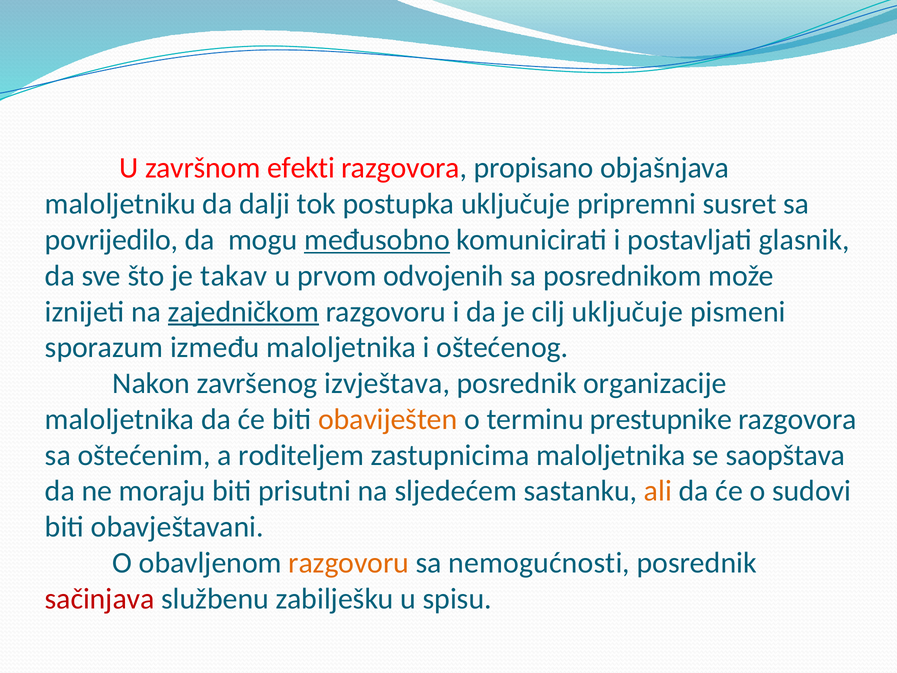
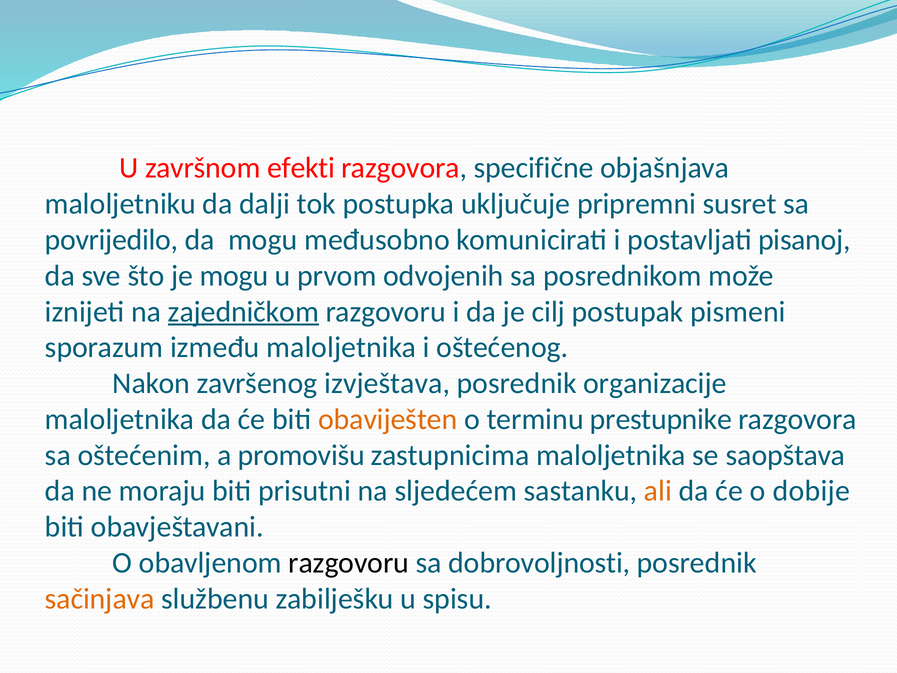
propisano: propisano -> specifične
međusobno underline: present -> none
glasnik: glasnik -> pisanoj
je takav: takav -> mogu
cilј uklјučuje: uklјučuje -> postupak
roditelјem: roditelјem -> promovišu
sudovi: sudovi -> dobije
razgovoru at (349, 563) colour: orange -> black
nemogućnosti: nemogućnosti -> dobrovolјnosti
sačinjava colour: red -> orange
